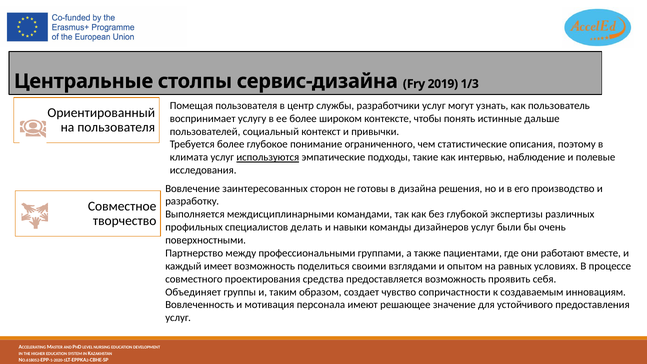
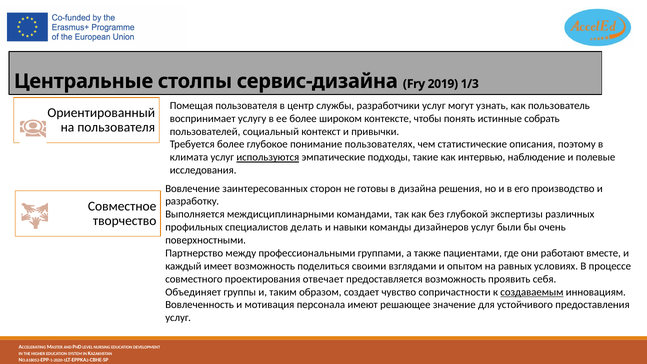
дальше: дальше -> собрать
ограниченного: ограниченного -> пользователях
средства: средства -> отвечает
создаваемым underline: none -> present
